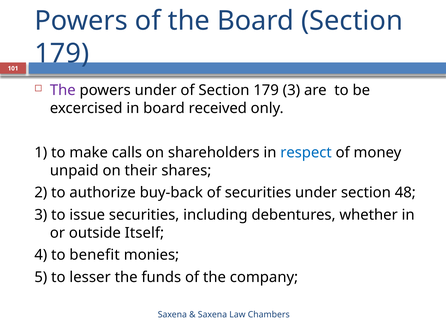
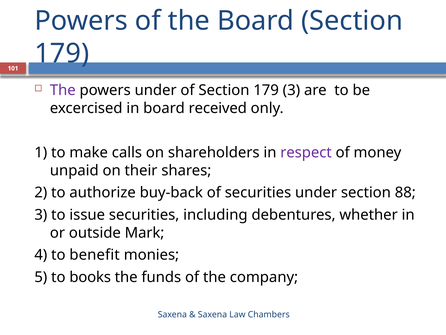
respect colour: blue -> purple
48: 48 -> 88
Itself: Itself -> Mark
lesser: lesser -> books
